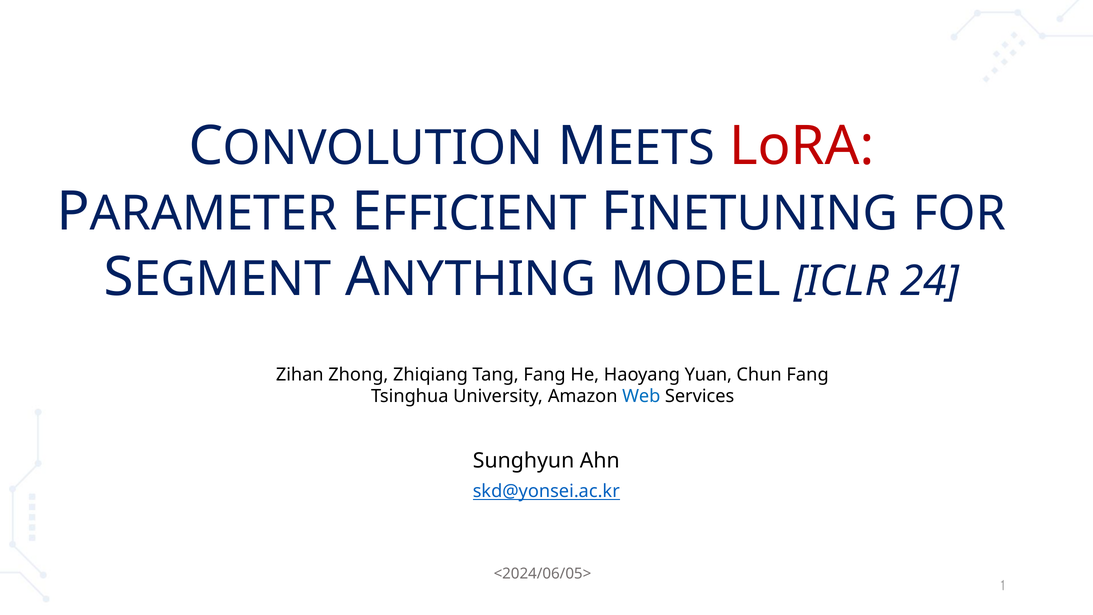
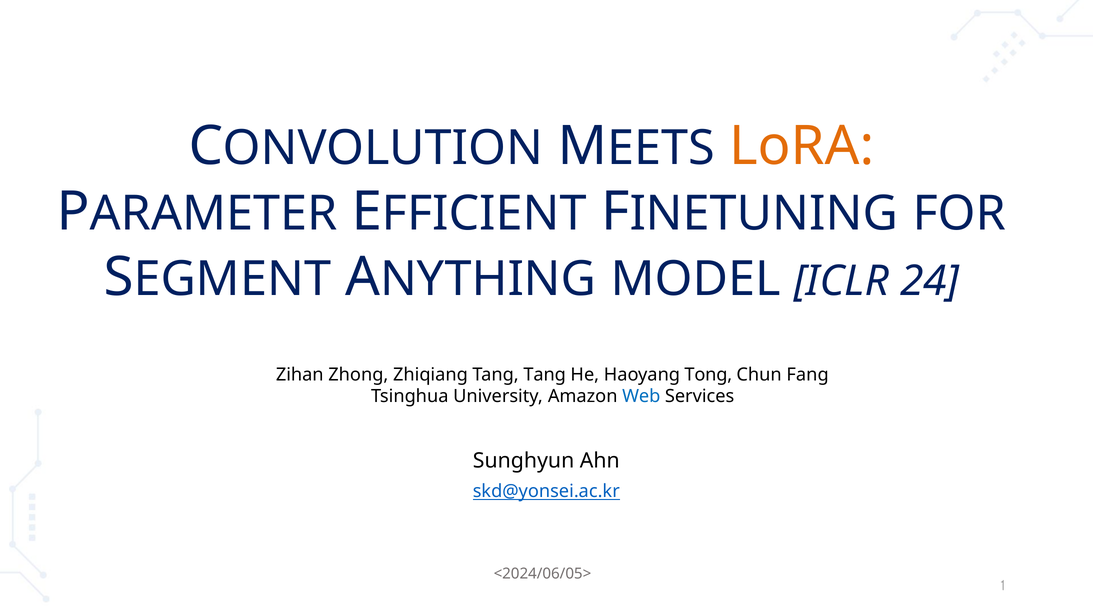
LoRA colour: red -> orange
Tang Fang: Fang -> Tang
Yuan: Yuan -> Tong
